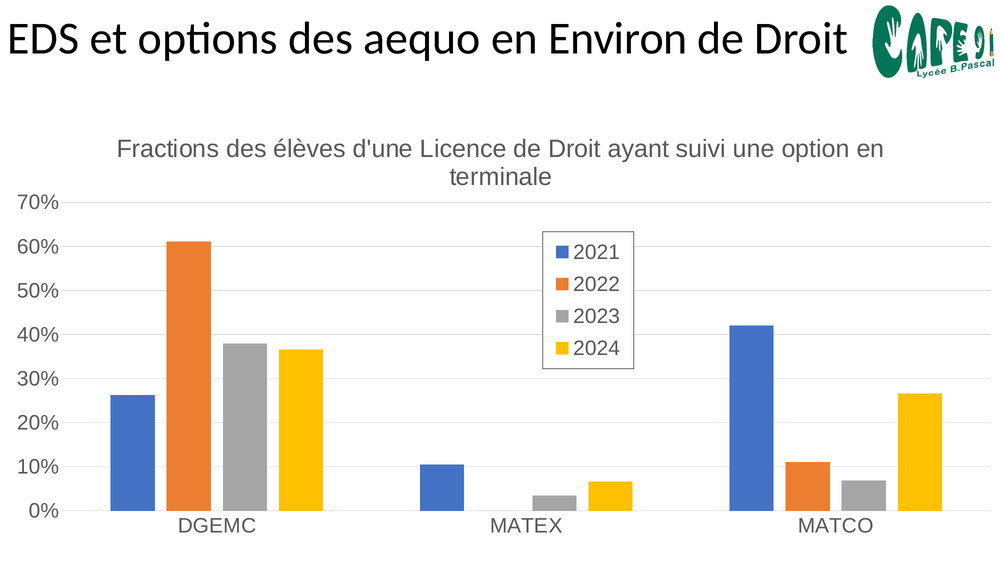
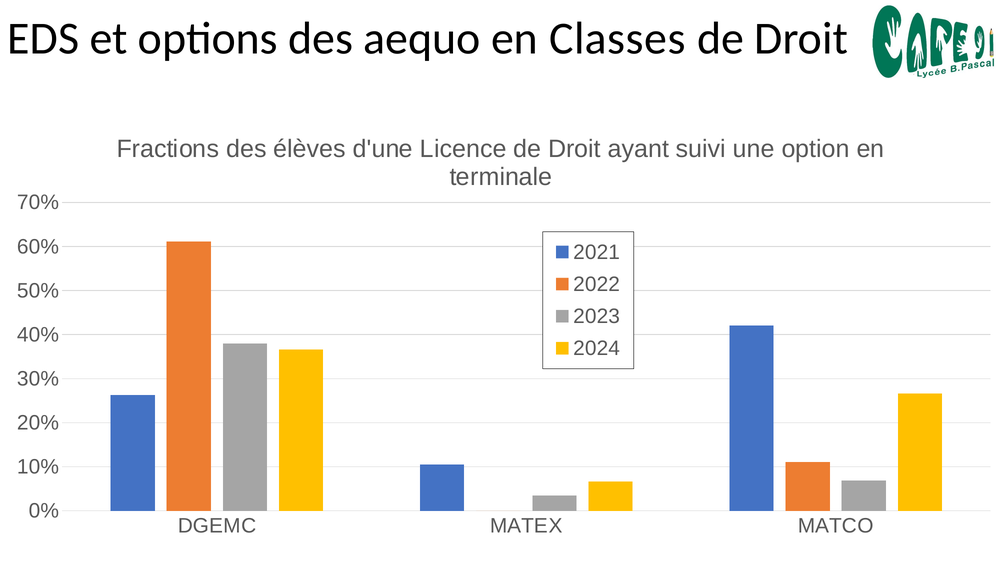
Environ: Environ -> Classes
